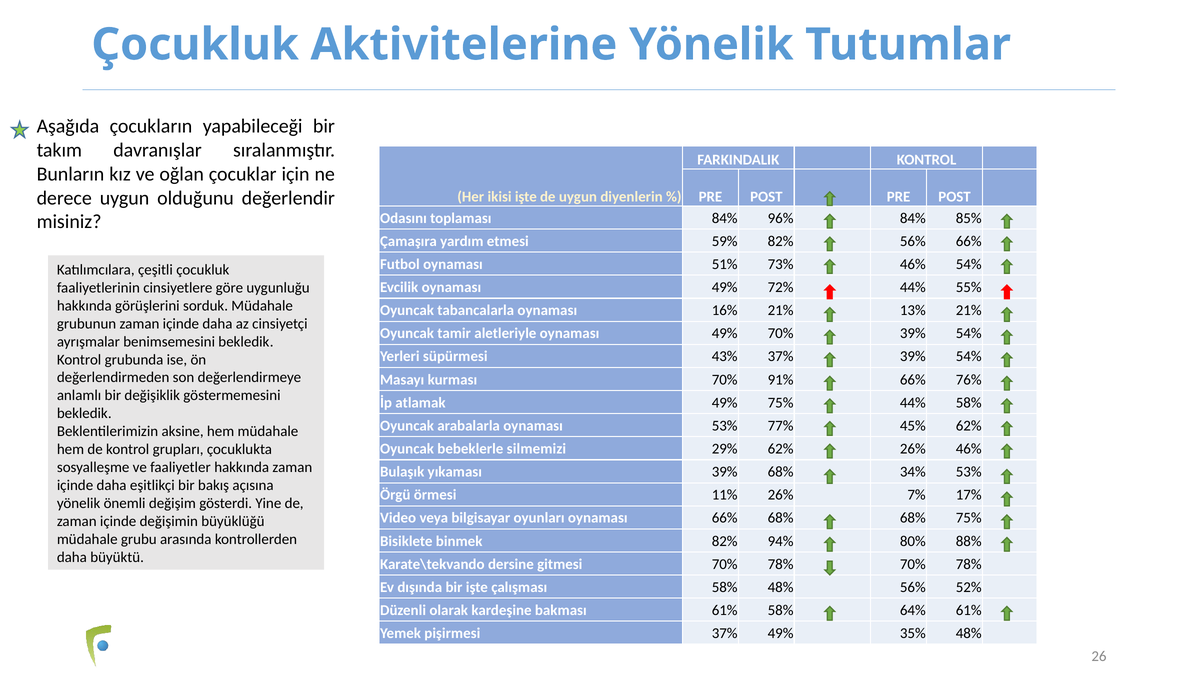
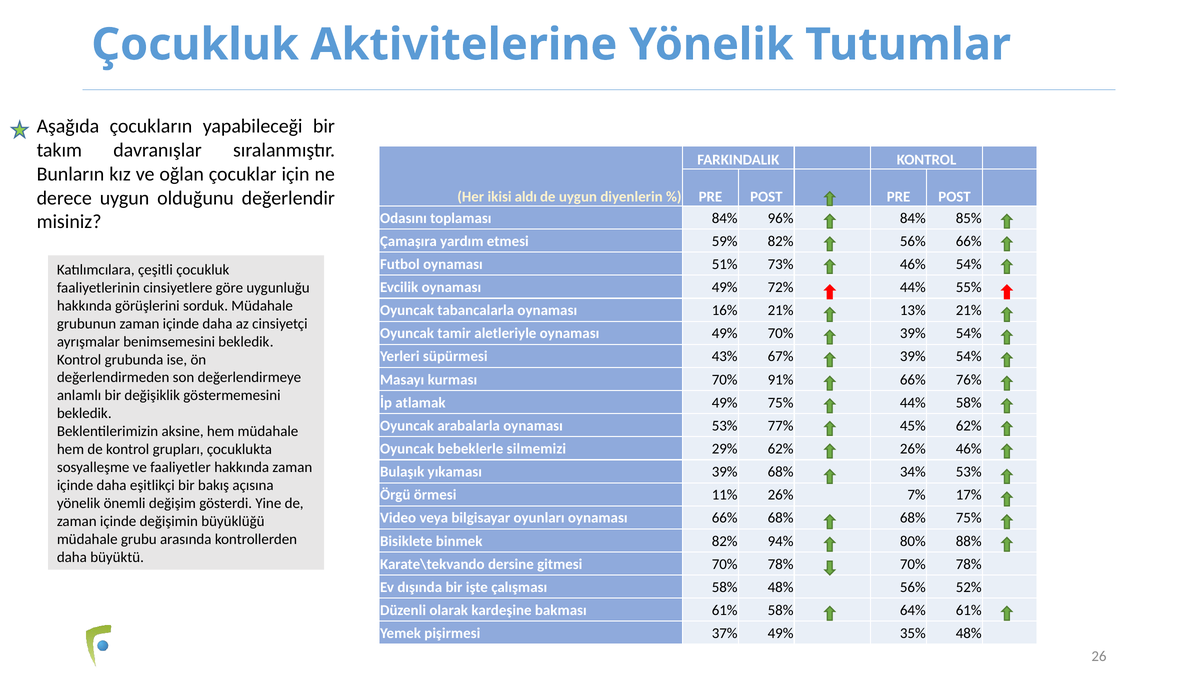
ikisi işte: işte -> aldı
43% 37%: 37% -> 67%
